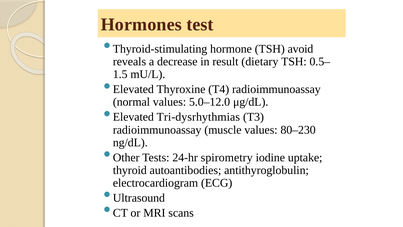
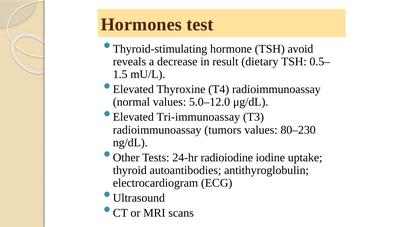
Tri-dysrhythmias: Tri-dysrhythmias -> Tri-immunoassay
muscle: muscle -> tumors
spirometry: spirometry -> radioiodine
